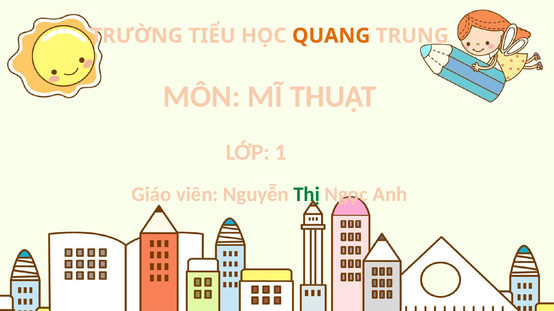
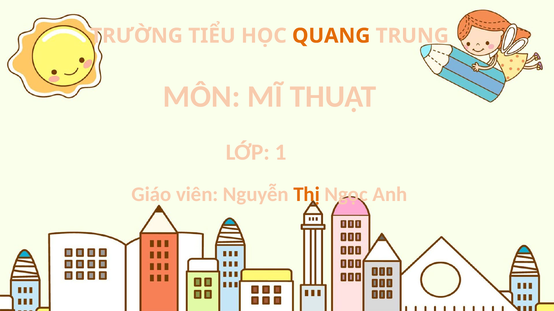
Thị colour: green -> orange
